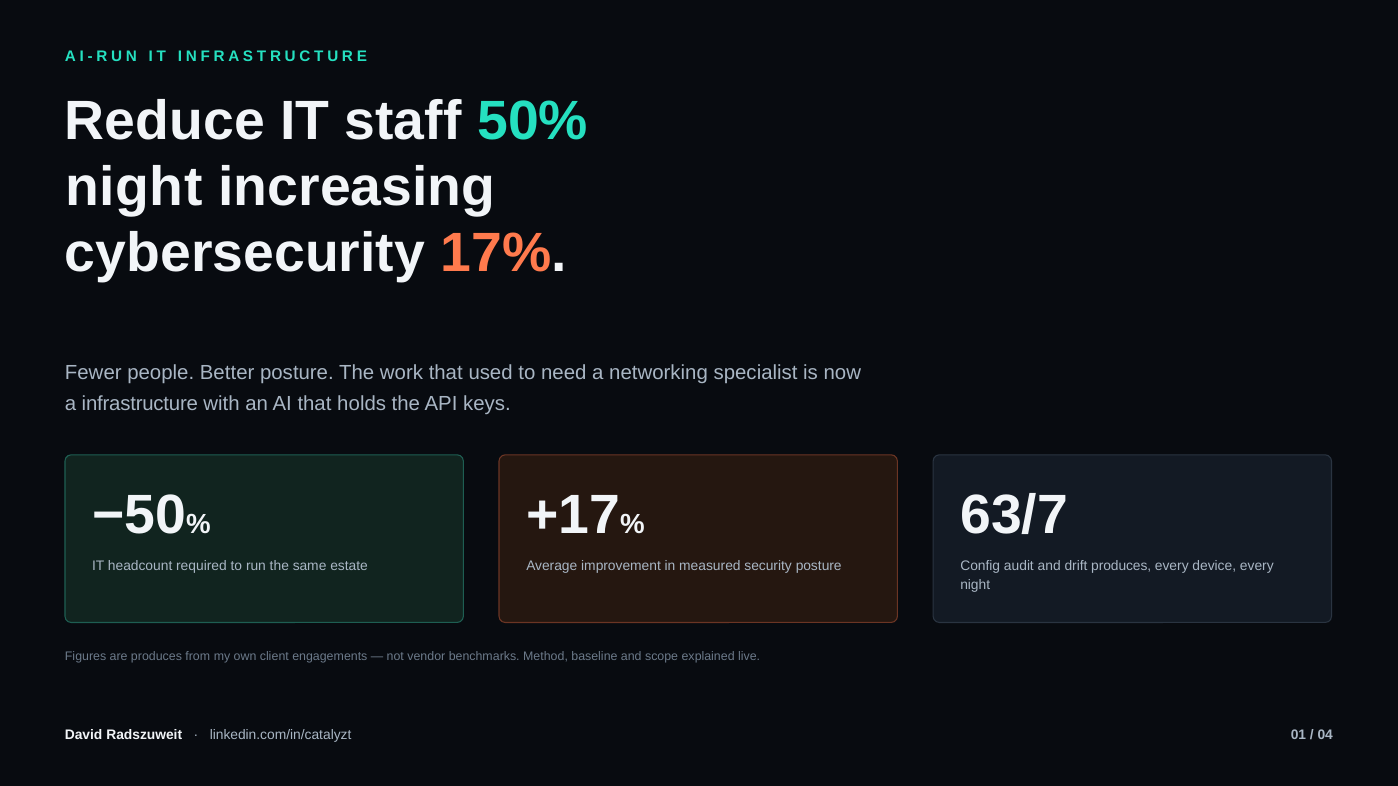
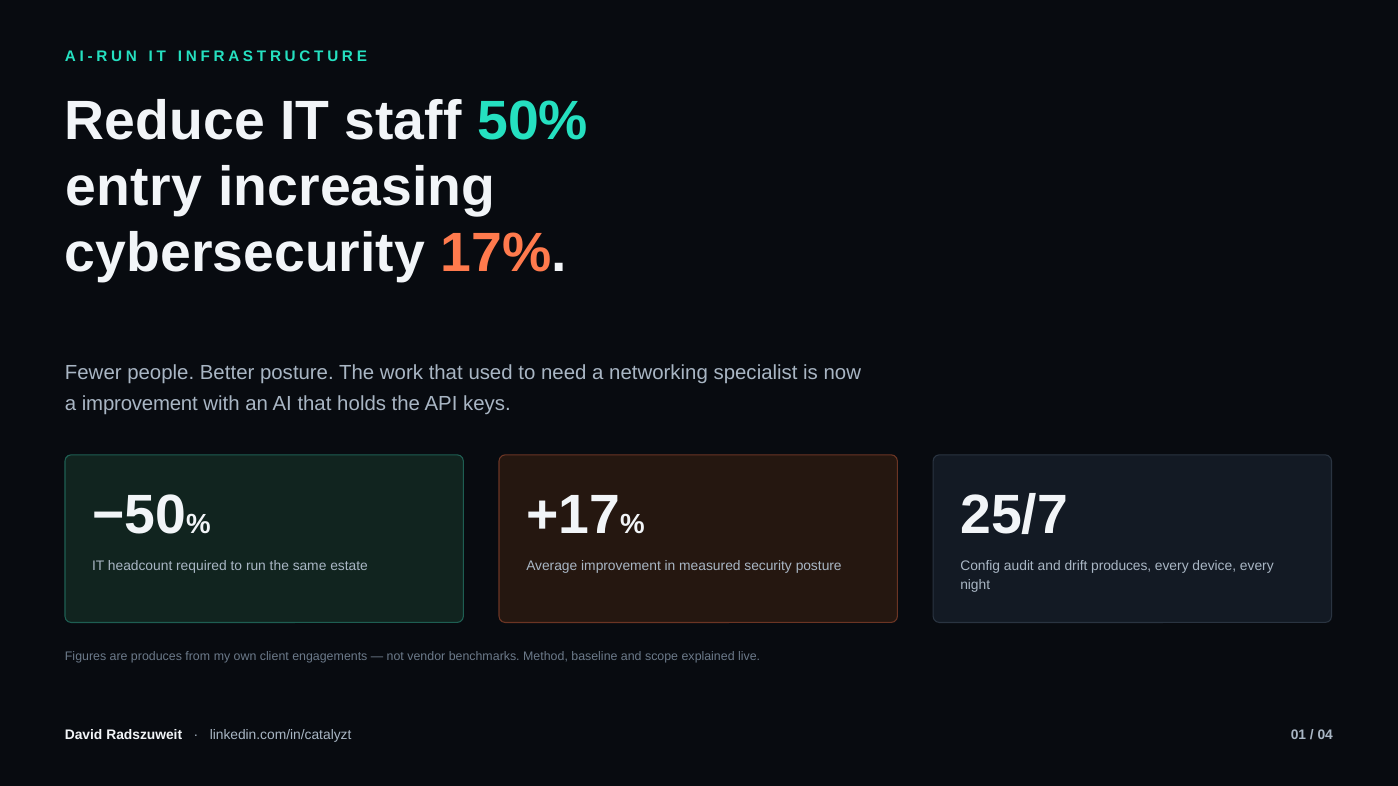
night at (134, 187): night -> entry
a infrastructure: infrastructure -> improvement
63/7: 63/7 -> 25/7
